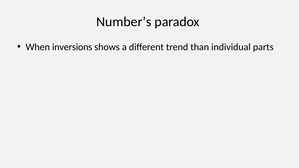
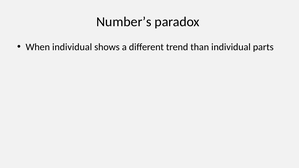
When inversions: inversions -> individual
